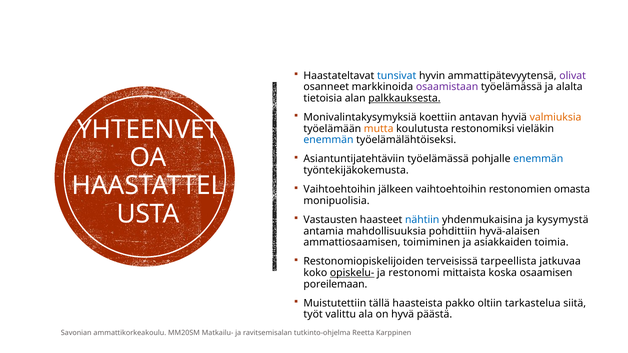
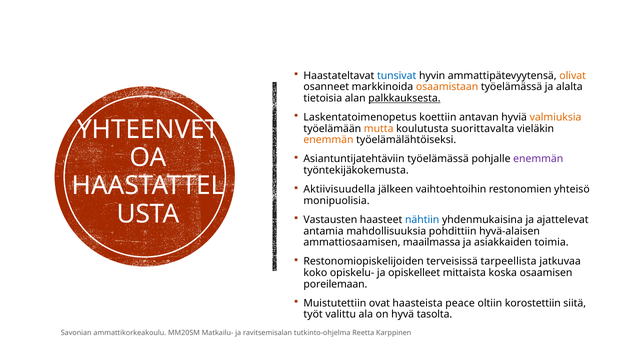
olivat colour: purple -> orange
osaamistaan colour: purple -> orange
Monivalintakysymyksiä: Monivalintakysymyksiä -> Laskentatoimenopetus
restonomiksi: restonomiksi -> suorittavalta
enemmän at (329, 140) colour: blue -> orange
enemmän at (538, 159) colour: blue -> purple
Vaihtoehtoihin at (340, 190): Vaihtoehtoihin -> Aktiivisuudella
omasta: omasta -> yhteisö
kysymystä: kysymystä -> ajattelevat
toimiminen: toimiminen -> maailmassa
opiskelu- underline: present -> none
restonomi: restonomi -> opiskelleet
tällä: tällä -> ovat
pakko: pakko -> peace
tarkastelua: tarkastelua -> korostettiin
päästä: päästä -> tasolta
